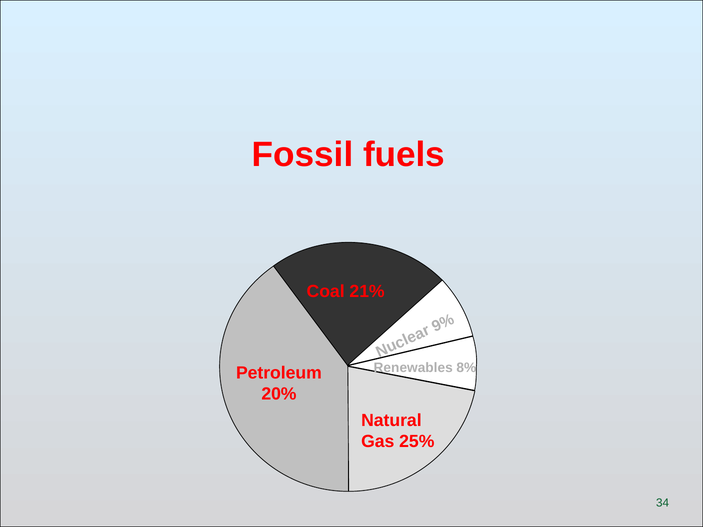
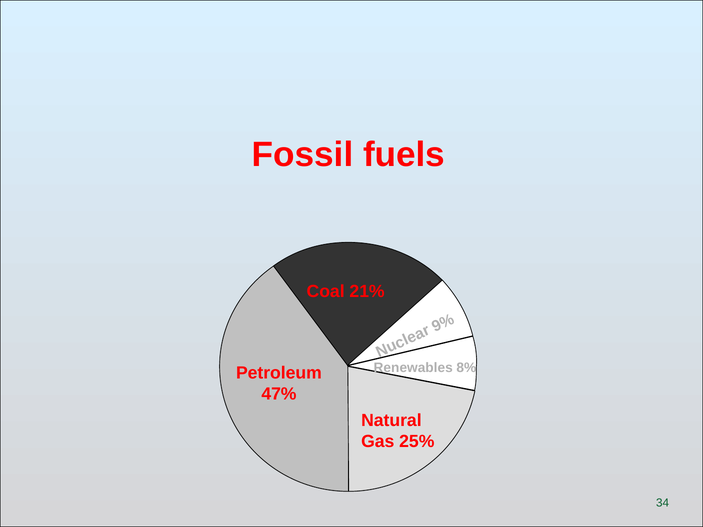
20%: 20% -> 47%
